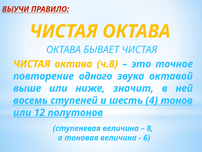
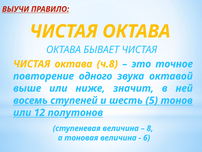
4: 4 -> 5
